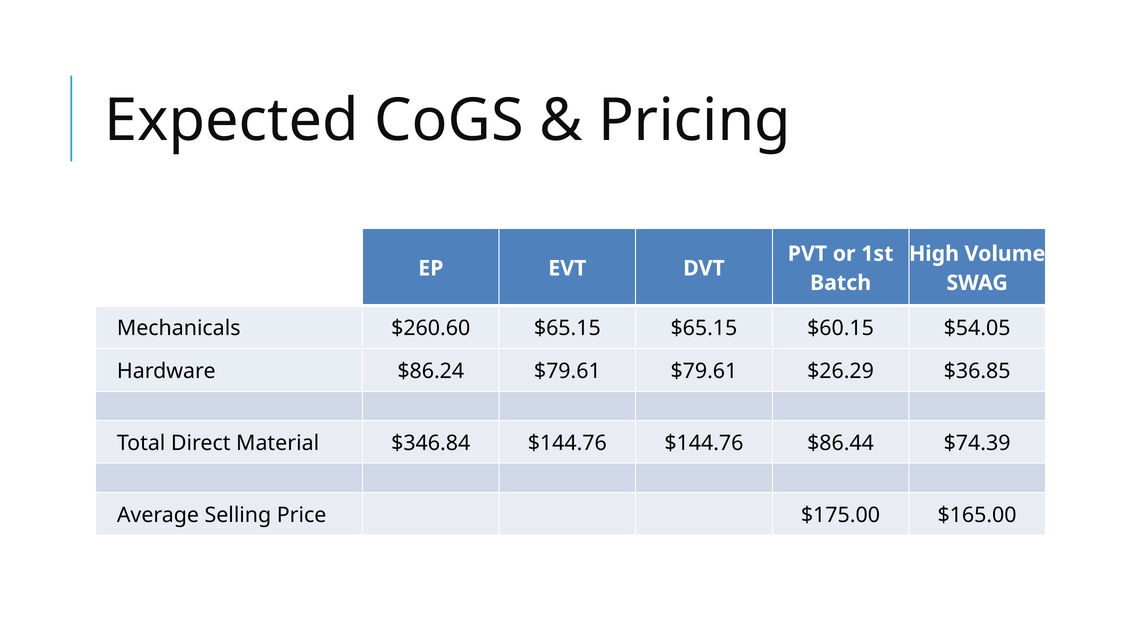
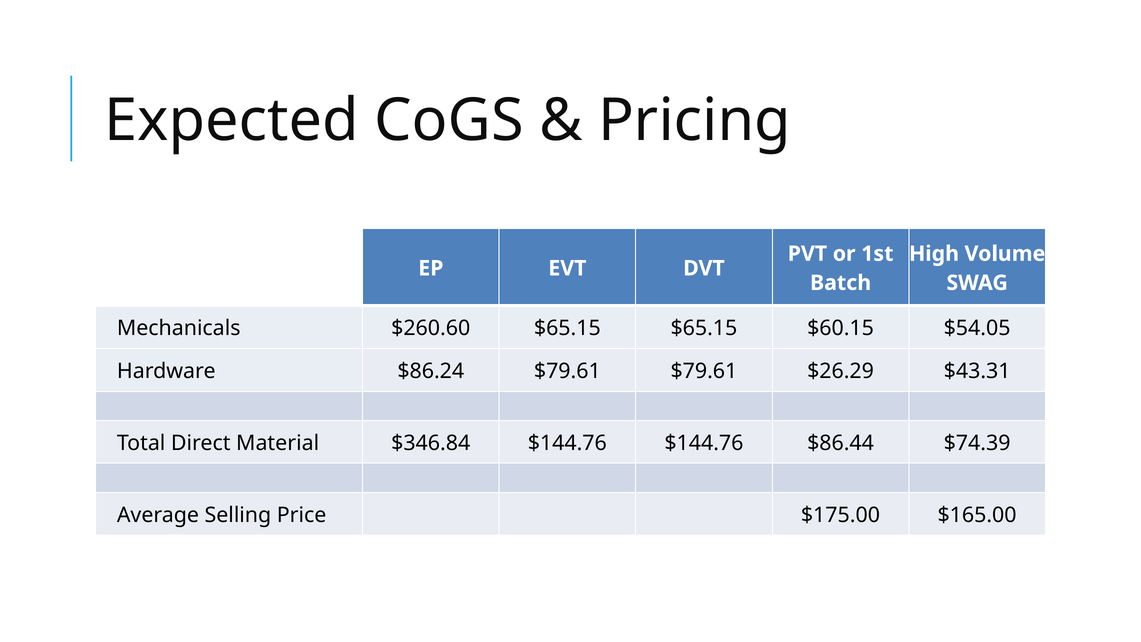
$36.85: $36.85 -> $43.31
